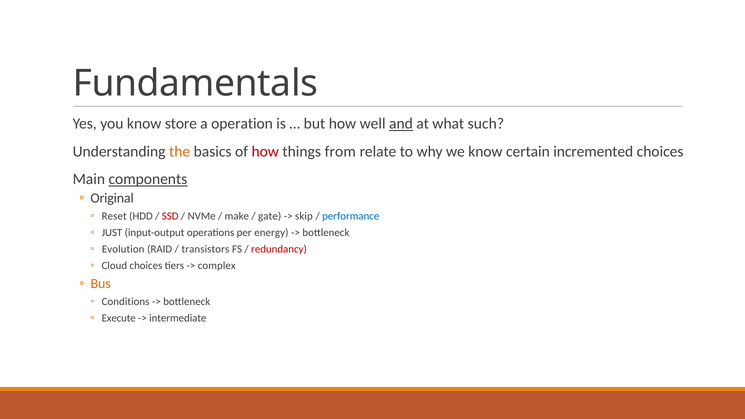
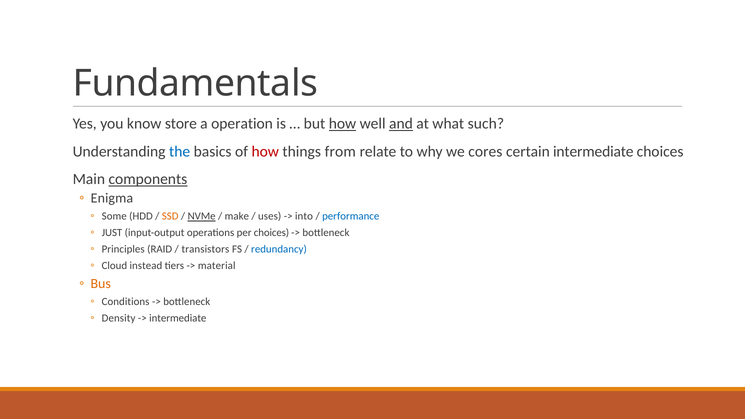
how at (342, 124) underline: none -> present
the colour: orange -> blue
we know: know -> cores
certain incremented: incremented -> intermediate
Original: Original -> Enigma
Reset: Reset -> Some
SSD colour: red -> orange
NVMe underline: none -> present
gate: gate -> uses
skip: skip -> into
per energy: energy -> choices
Evolution: Evolution -> Principles
redundancy colour: red -> blue
Cloud choices: choices -> instead
complex: complex -> material
Execute: Execute -> Density
